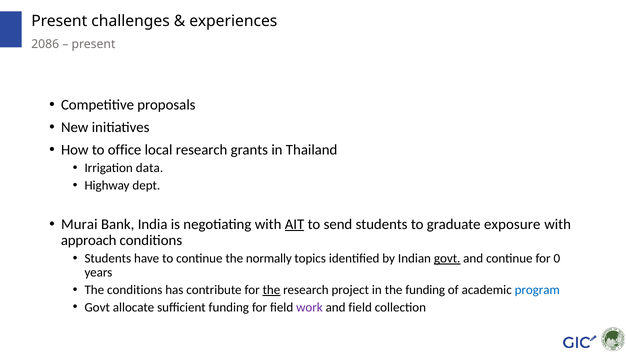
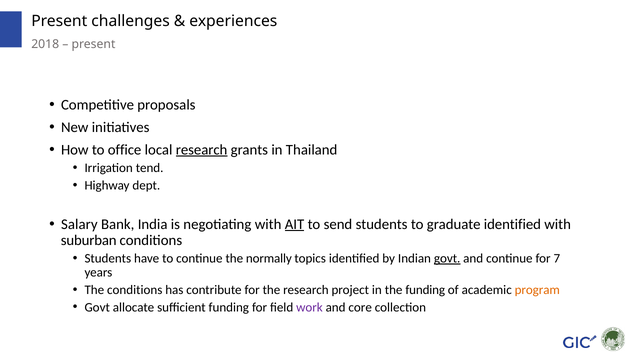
2086: 2086 -> 2018
research at (202, 150) underline: none -> present
data: data -> tend
Murai: Murai -> Salary
graduate exposure: exposure -> identified
approach: approach -> suburban
0: 0 -> 7
the at (271, 290) underline: present -> none
program colour: blue -> orange
and field: field -> core
